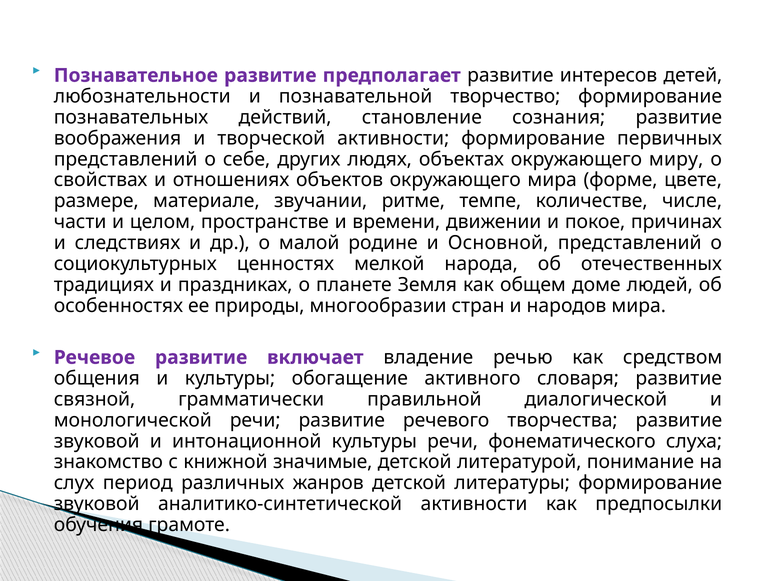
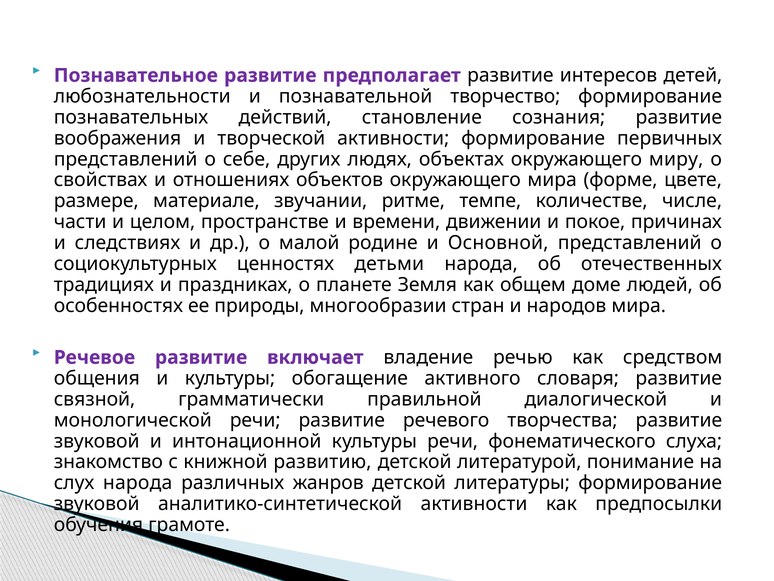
мелкой: мелкой -> детьми
значимые: значимые -> развитию
слух период: период -> народа
